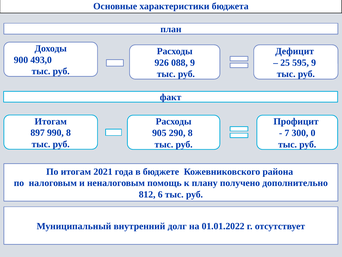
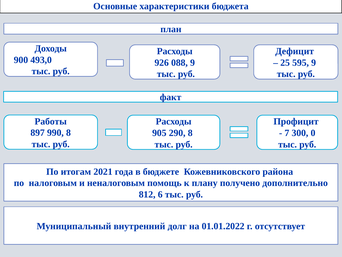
Итогам at (51, 121): Итогам -> Работы
